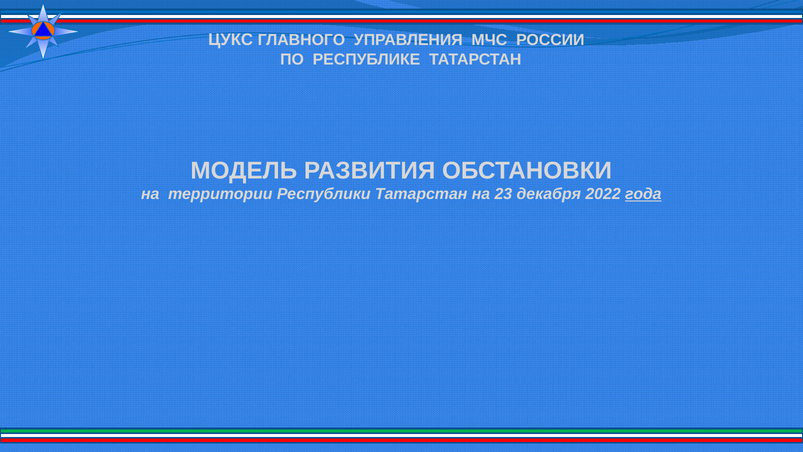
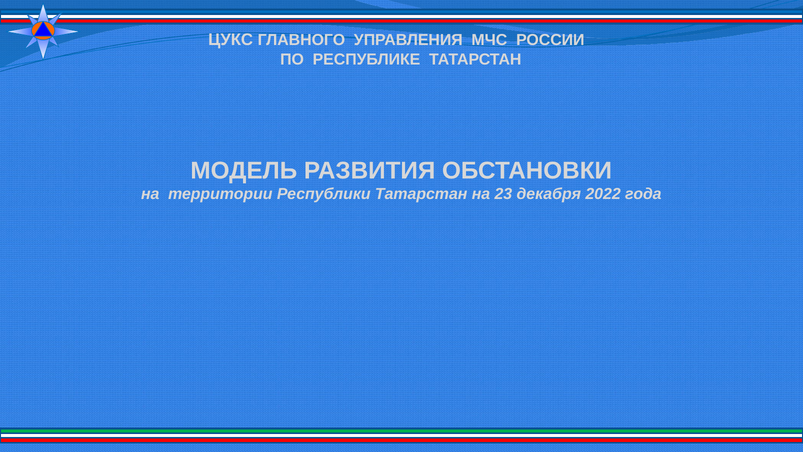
года underline: present -> none
